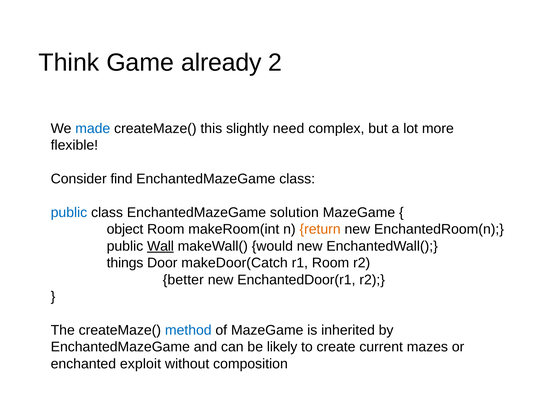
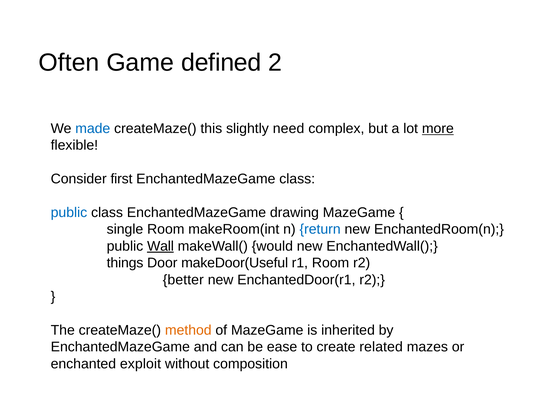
Think: Think -> Often
already: already -> defined
more underline: none -> present
find: find -> first
solution: solution -> drawing
object: object -> single
return colour: orange -> blue
makeDoor(Catch: makeDoor(Catch -> makeDoor(Useful
method colour: blue -> orange
likely: likely -> ease
current: current -> related
